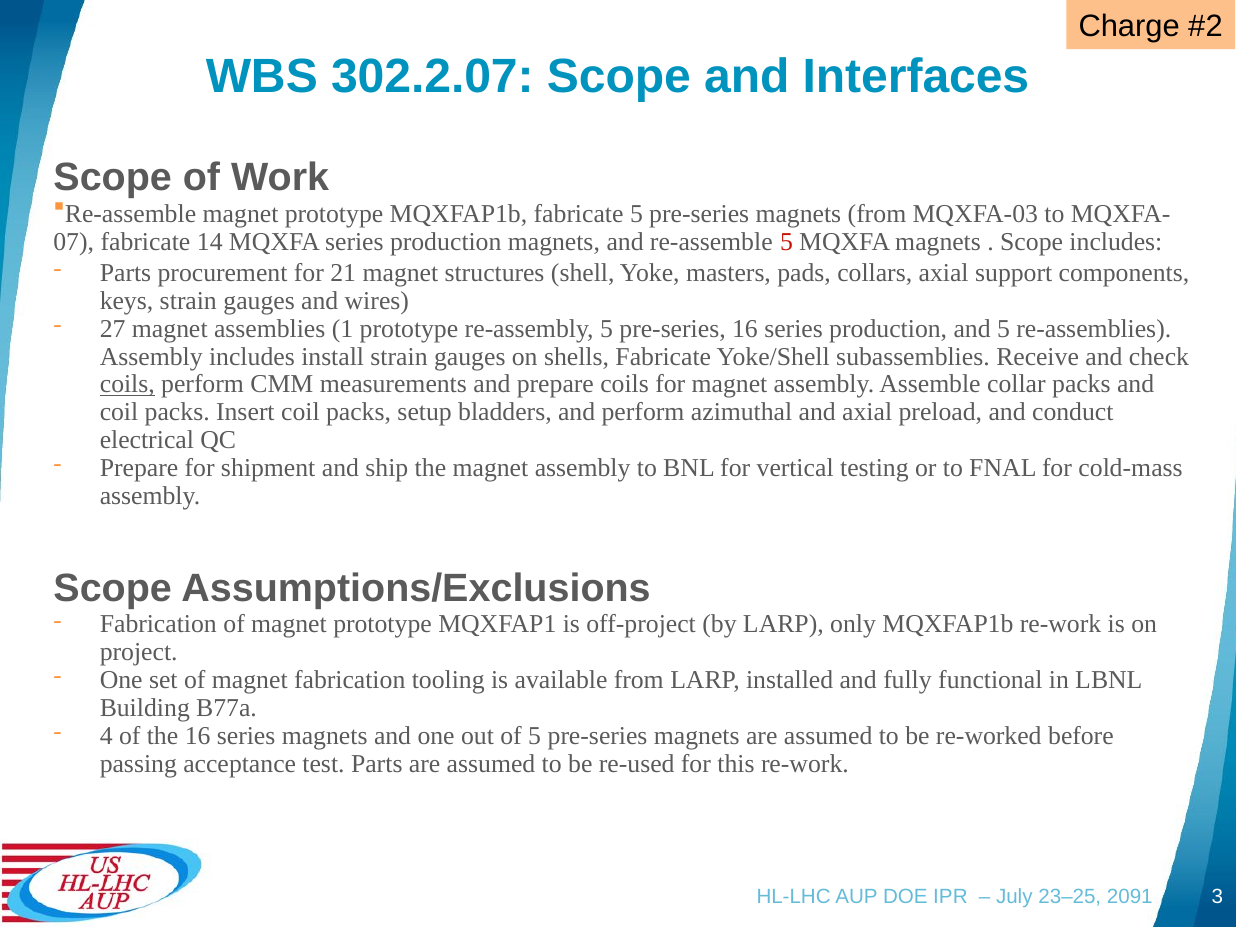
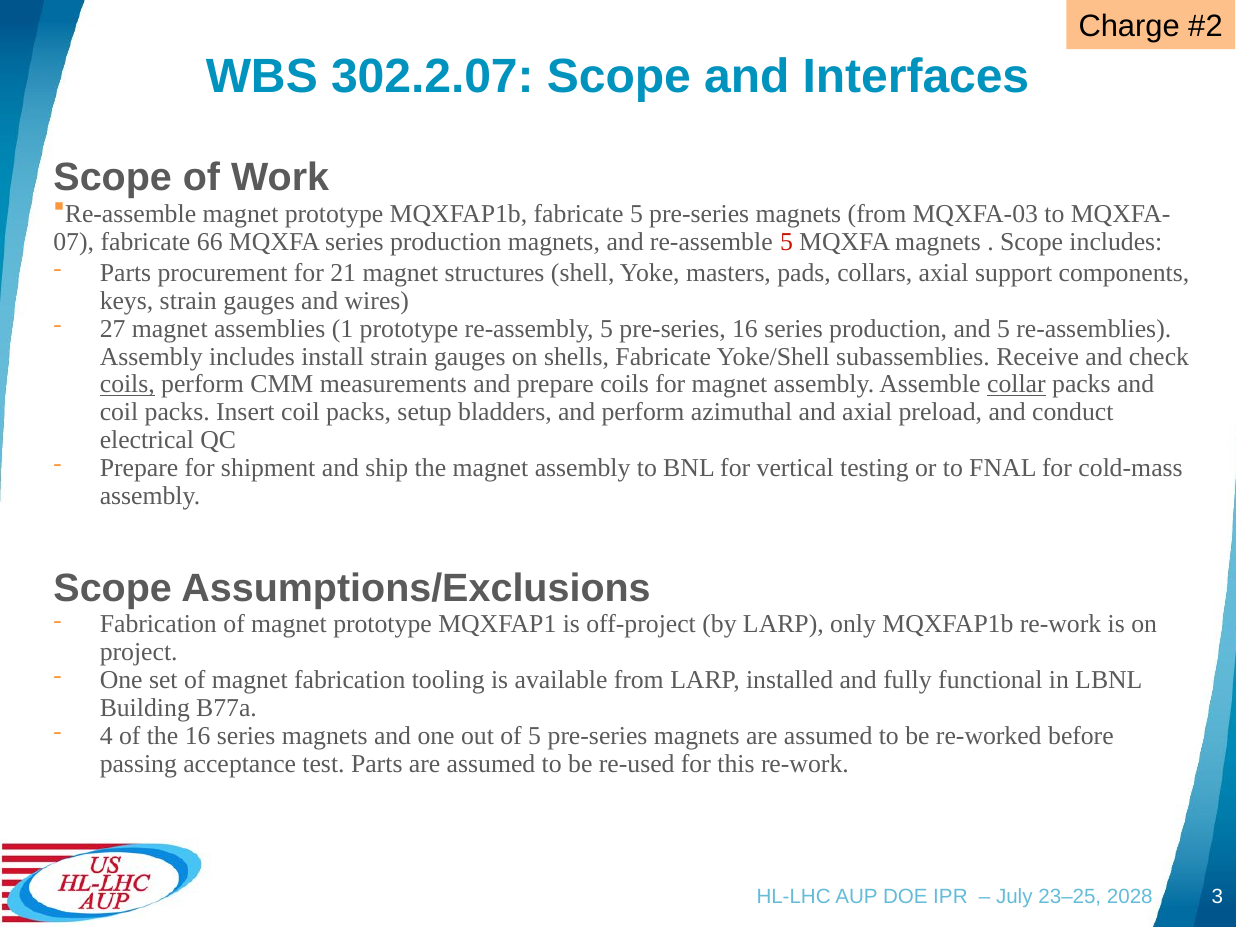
14: 14 -> 66
collar underline: none -> present
2091: 2091 -> 2028
